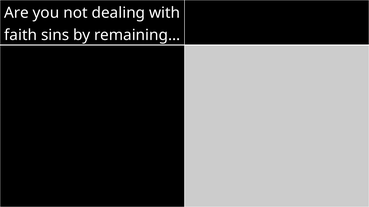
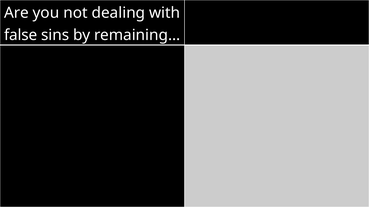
faith: faith -> false
